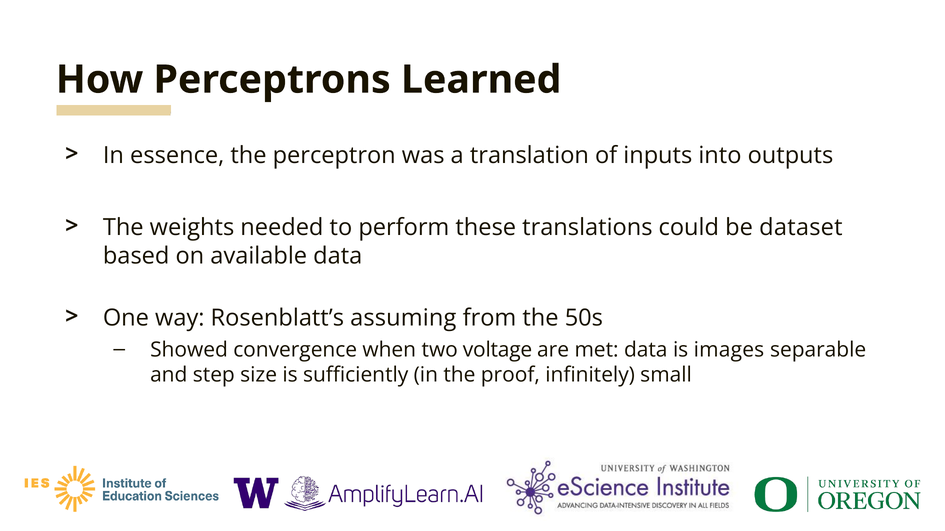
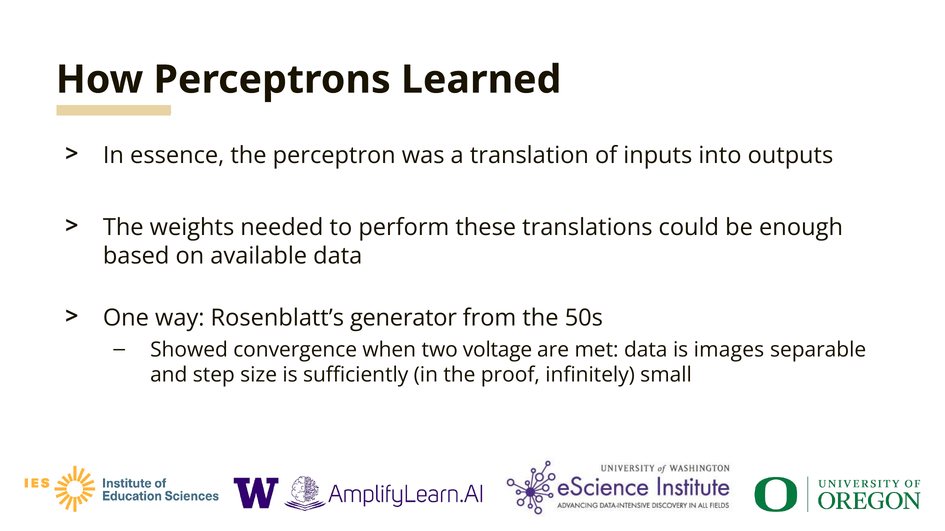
dataset: dataset -> enough
assuming: assuming -> generator
